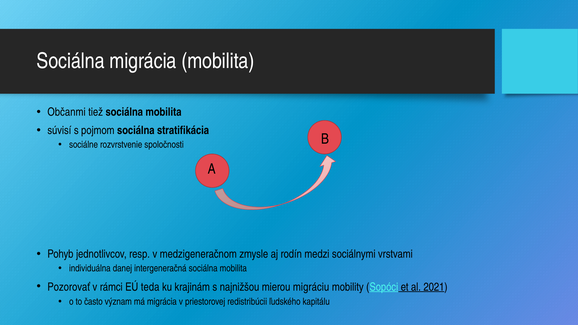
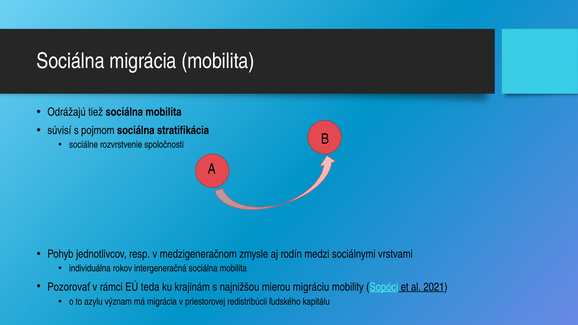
Občanmi: Občanmi -> Odrážajú
danej: danej -> rokov
často: často -> azylu
